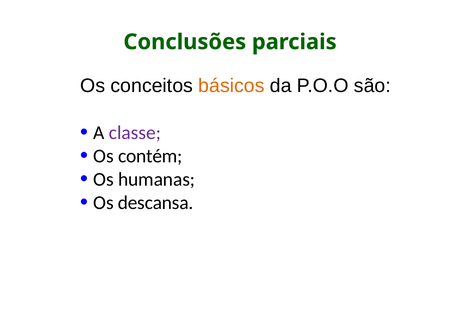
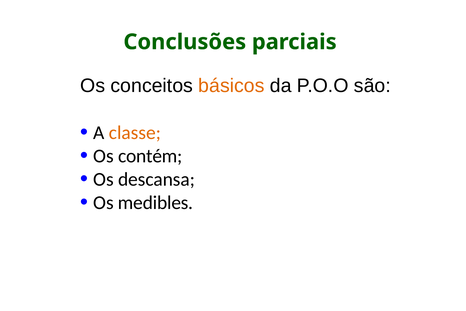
classe colour: purple -> orange
humanas: humanas -> descansa
descansa: descansa -> medibles
